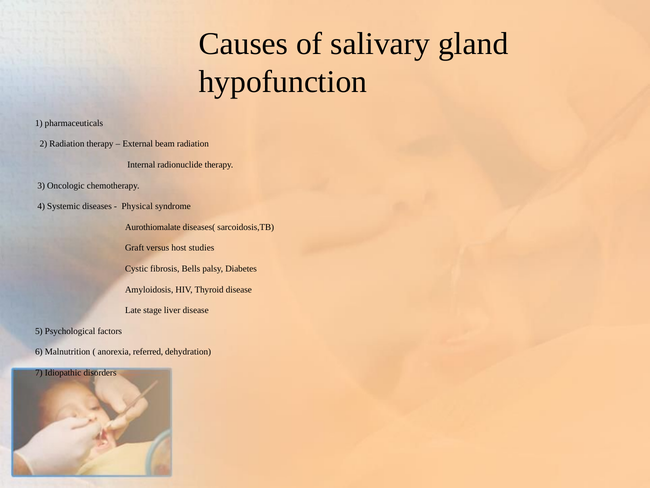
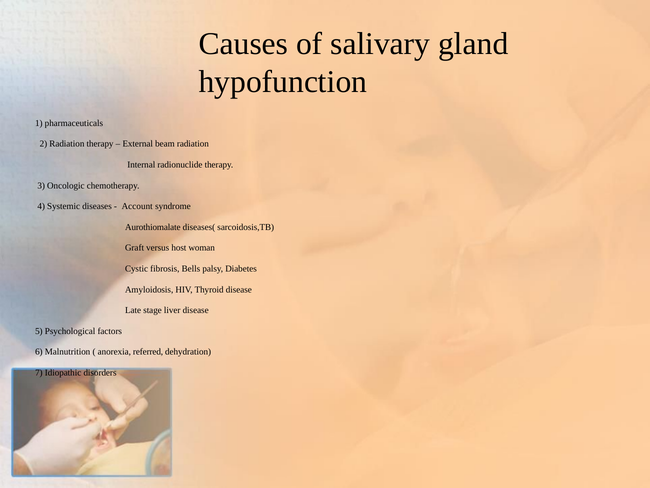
Physical: Physical -> Account
studies: studies -> woman
